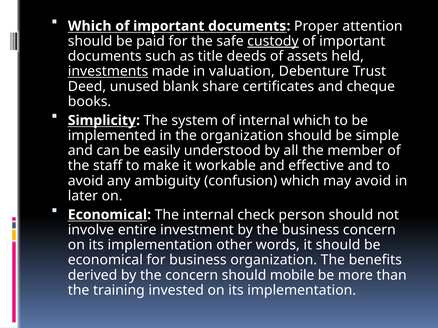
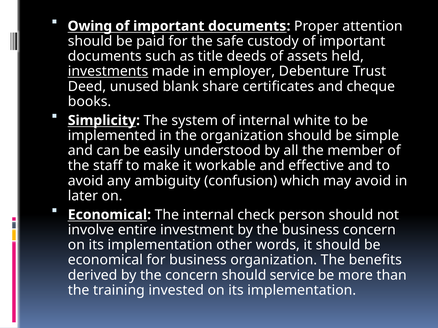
Which at (90, 26): Which -> Owing
custody underline: present -> none
valuation: valuation -> employer
internal which: which -> white
mobile: mobile -> service
